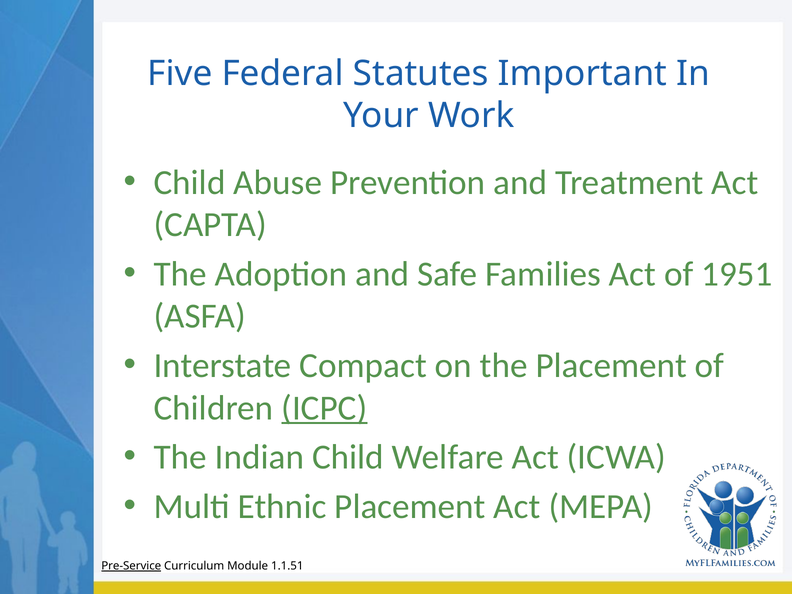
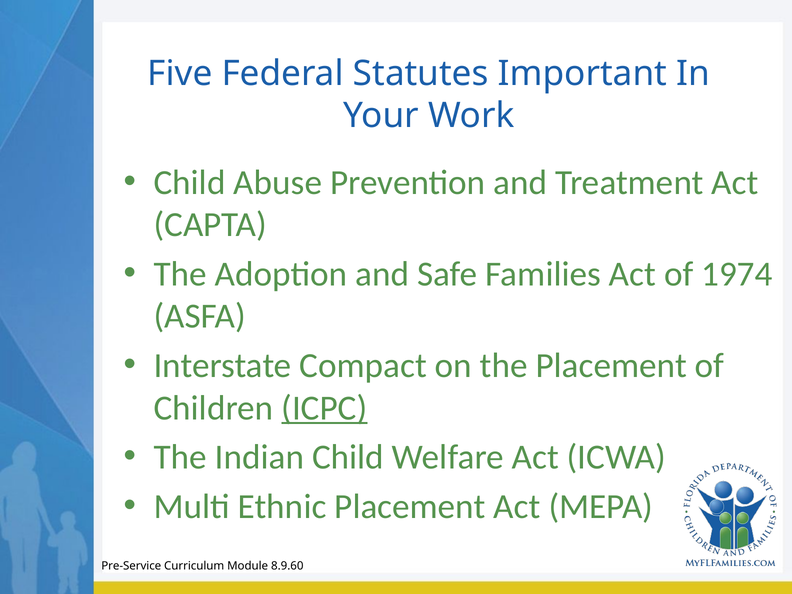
1951: 1951 -> 1974
Pre-Service underline: present -> none
1.1.51: 1.1.51 -> 8.9.60
